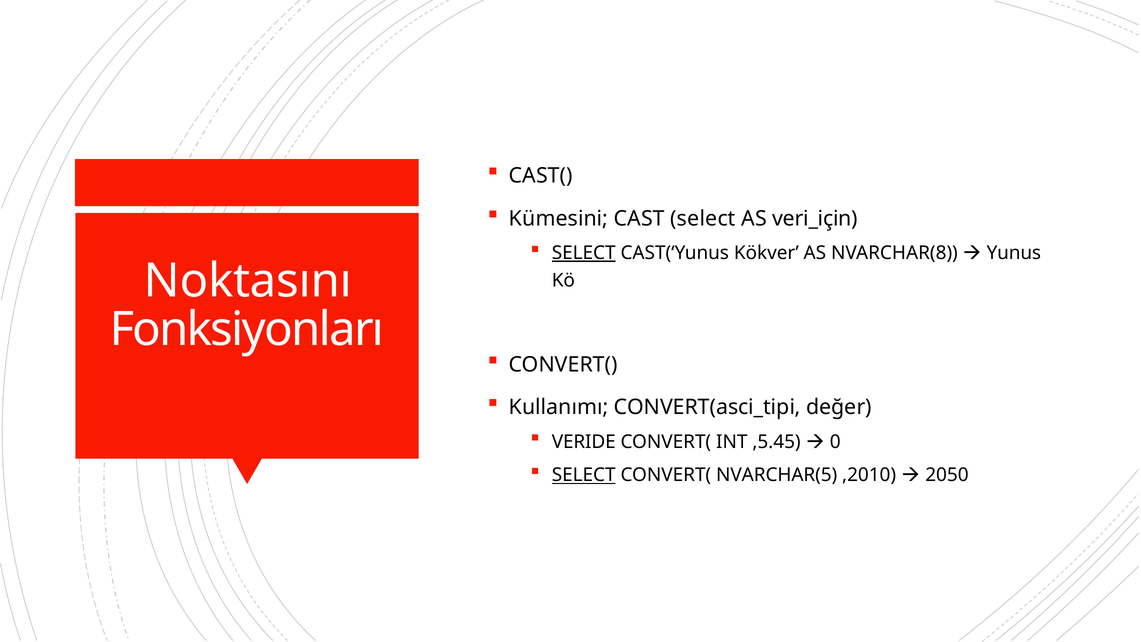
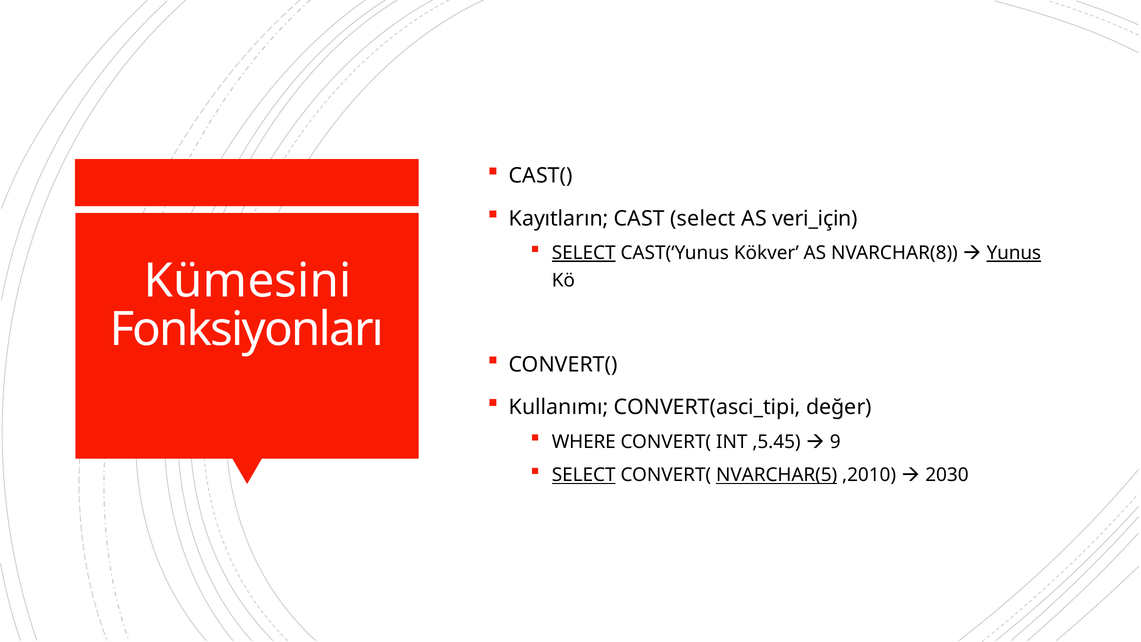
Kümesini: Kümesini -> Kayıtların
Yunus underline: none -> present
Noktasını: Noktasını -> Kümesini
VERIDE: VERIDE -> WHERE
0: 0 -> 9
NVARCHAR(5 underline: none -> present
2050: 2050 -> 2030
